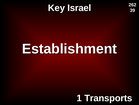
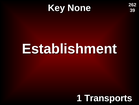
Israel: Israel -> None
